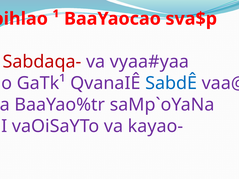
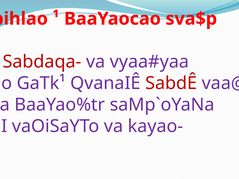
SabdÊ colour: blue -> red
